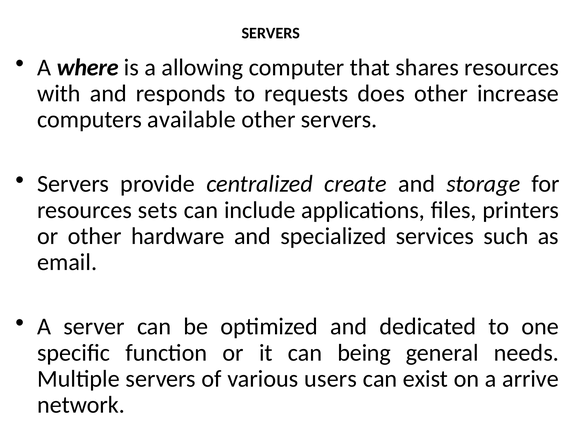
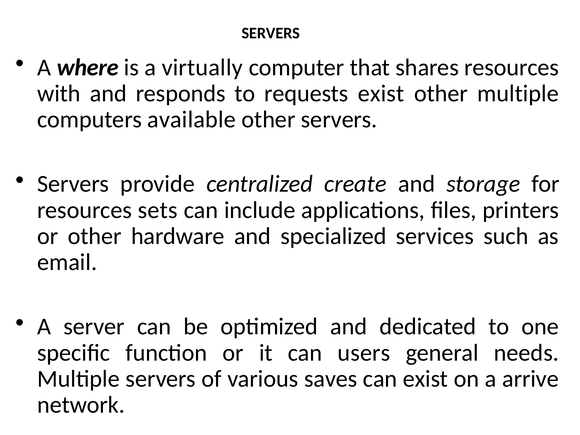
allowing: allowing -> virtually
requests does: does -> exist
other increase: increase -> multiple
being: being -> users
users: users -> saves
